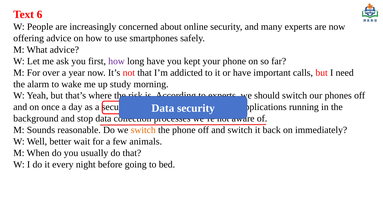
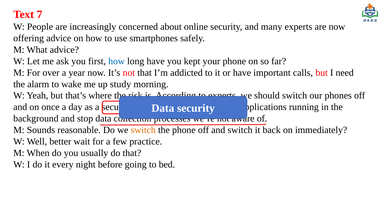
6: 6 -> 7
how at (117, 61) colour: purple -> blue
animals: animals -> practice
